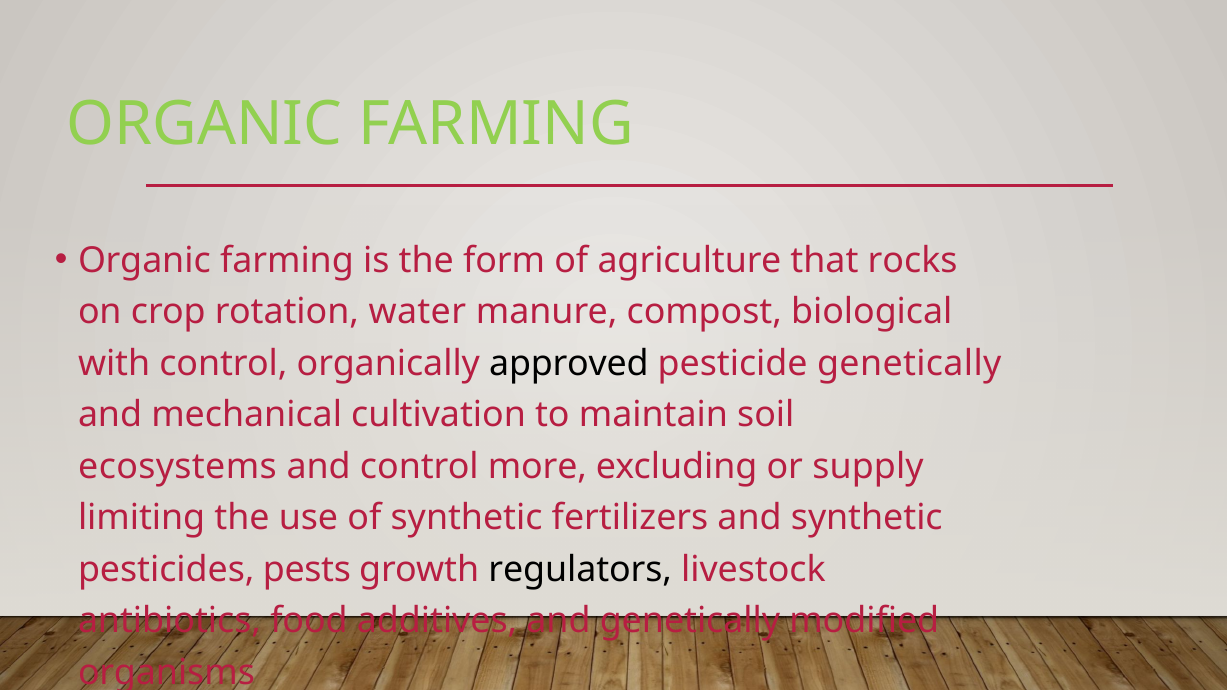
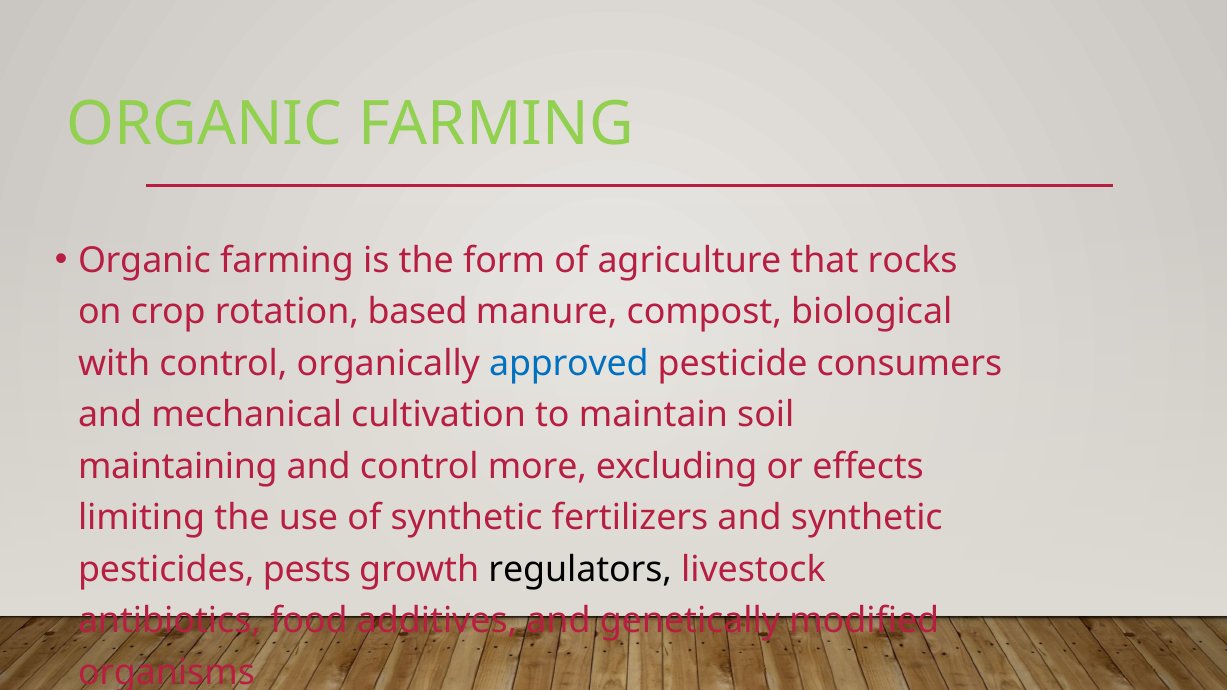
water: water -> based
approved colour: black -> blue
pesticide genetically: genetically -> consumers
ecosystems: ecosystems -> maintaining
supply: supply -> effects
